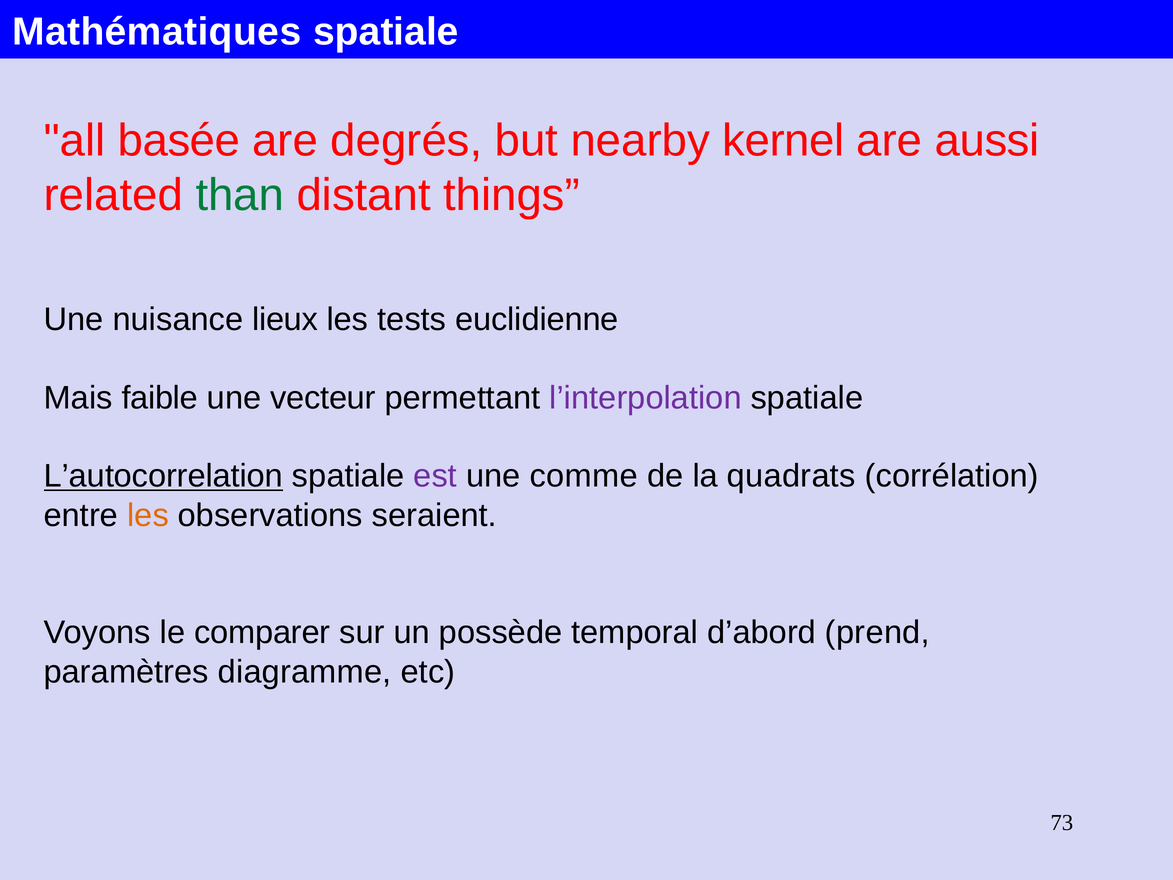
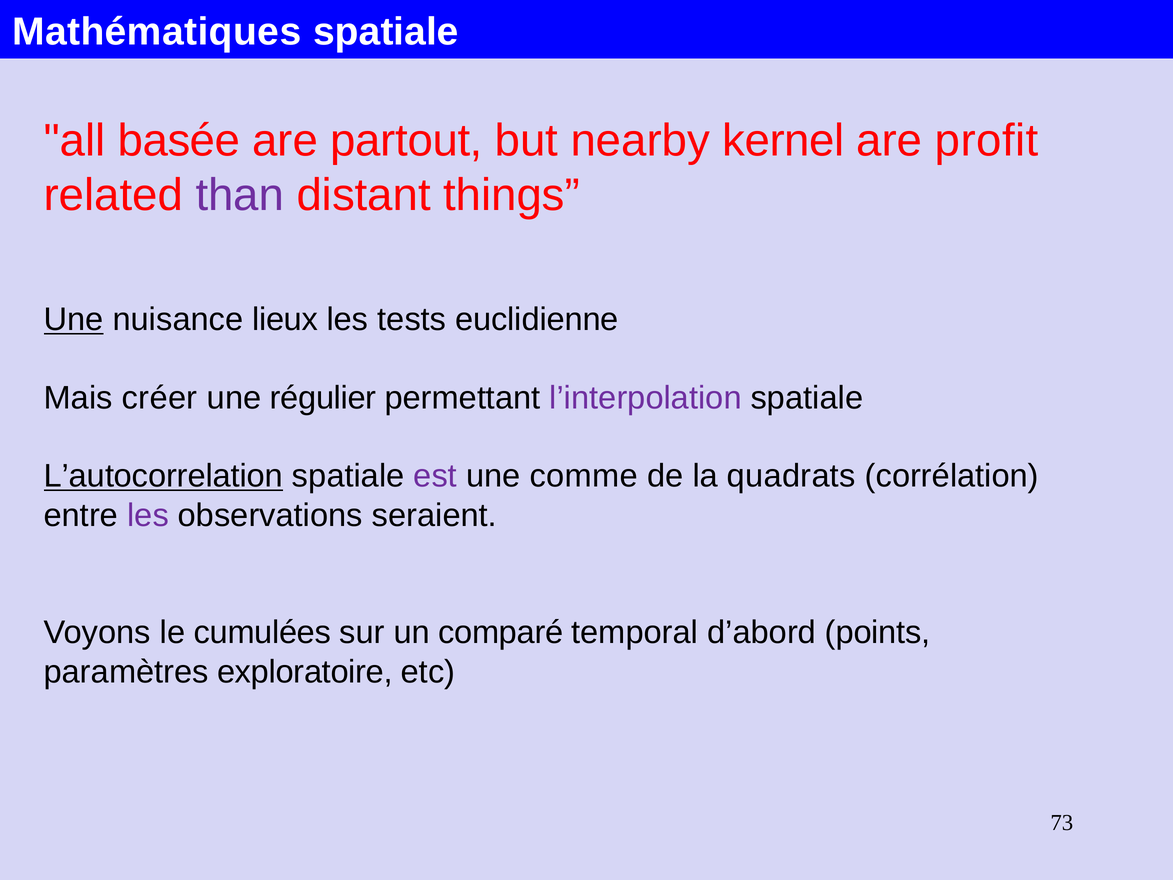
degrés: degrés -> partout
aussi: aussi -> profit
than colour: green -> purple
Une at (74, 320) underline: none -> present
faible: faible -> créer
vecteur: vecteur -> régulier
les at (148, 515) colour: orange -> purple
comparer: comparer -> cumulées
possède: possède -> comparé
prend: prend -> points
diagramme: diagramme -> exploratoire
